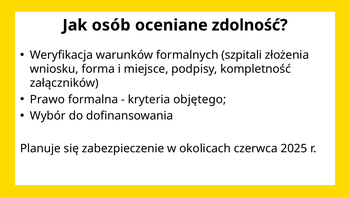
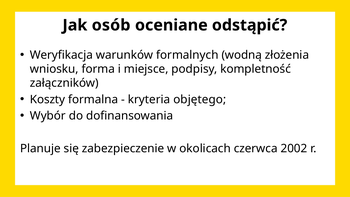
zdolność: zdolność -> odstąpić
szpitali: szpitali -> wodną
Prawo: Prawo -> Koszty
2025: 2025 -> 2002
